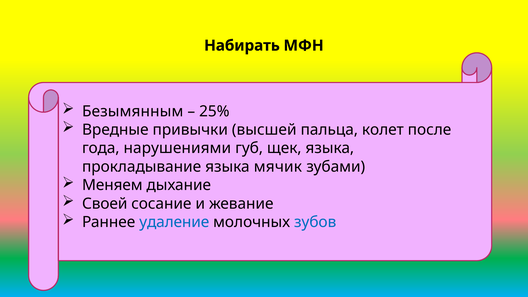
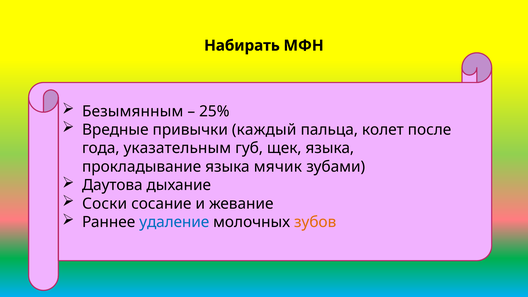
высшей: высшей -> каждый
нарушениями: нарушениями -> указательным
Меняем: Меняем -> Даутова
Своей: Своей -> Соски
зубов colour: blue -> orange
